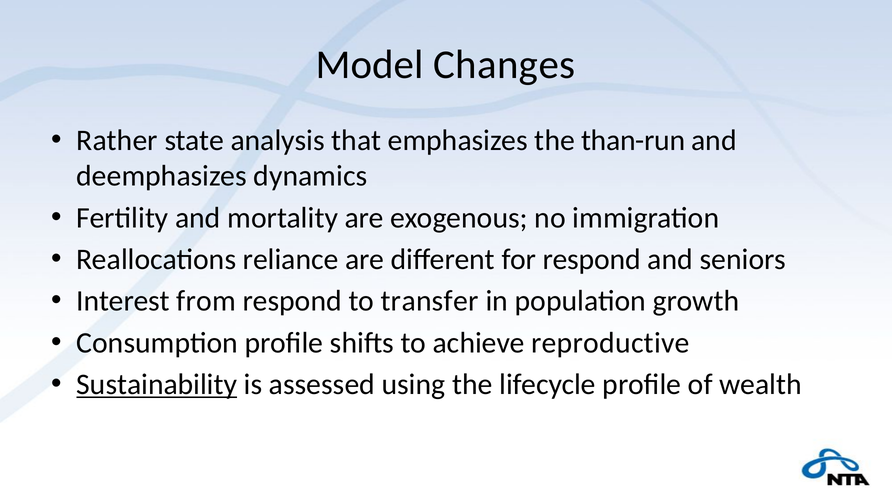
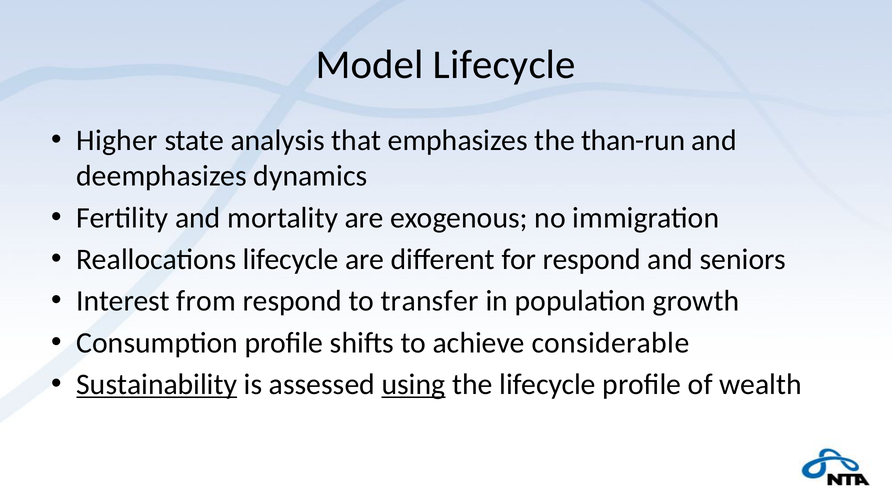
Model Changes: Changes -> Lifecycle
Rather: Rather -> Higher
Reallocations reliance: reliance -> lifecycle
reproductive: reproductive -> considerable
using underline: none -> present
